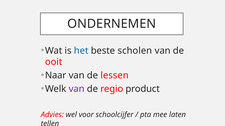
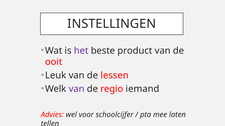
ONDERNEMEN: ONDERNEMEN -> INSTELLINGEN
het colour: blue -> purple
scholen: scholen -> product
Naar: Naar -> Leuk
product: product -> iemand
